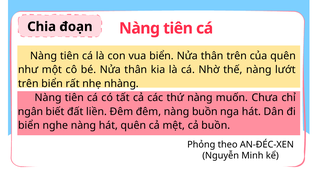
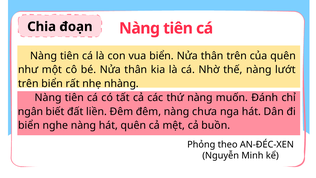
Chưa: Chưa -> Đánh
nàng buồn: buồn -> chưa
